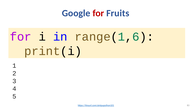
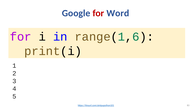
Fruits: Fruits -> Word
